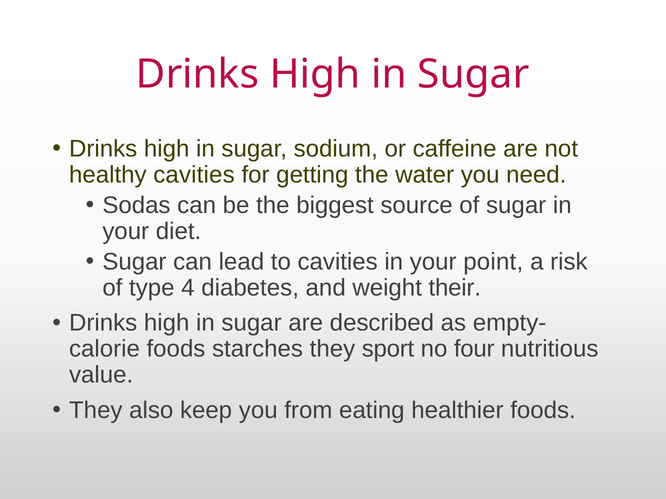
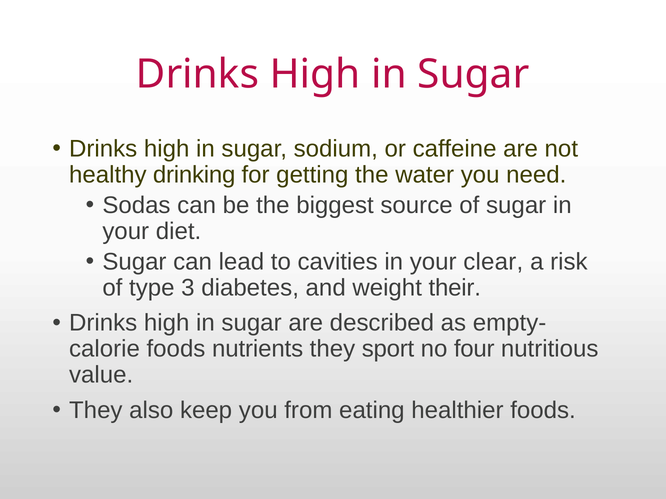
healthy cavities: cavities -> drinking
point: point -> clear
4: 4 -> 3
starches: starches -> nutrients
